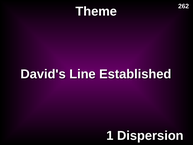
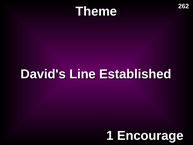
Dispersion: Dispersion -> Encourage
